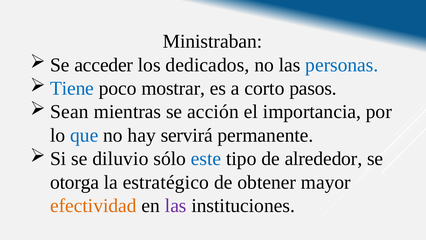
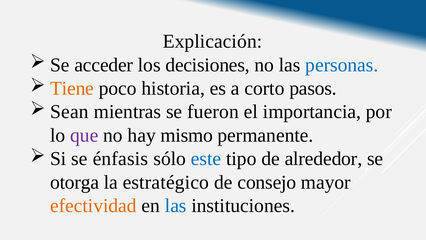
Ministraban: Ministraban -> Explicación
dedicados: dedicados -> decisiones
Tiene colour: blue -> orange
mostrar: mostrar -> historia
acción: acción -> fueron
que colour: blue -> purple
servirá: servirá -> mismo
diluvio: diluvio -> énfasis
obtener: obtener -> consejo
las at (176, 205) colour: purple -> blue
